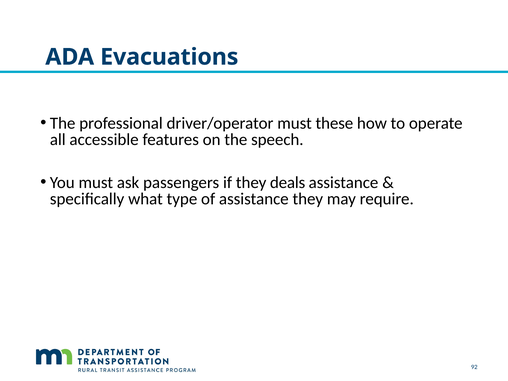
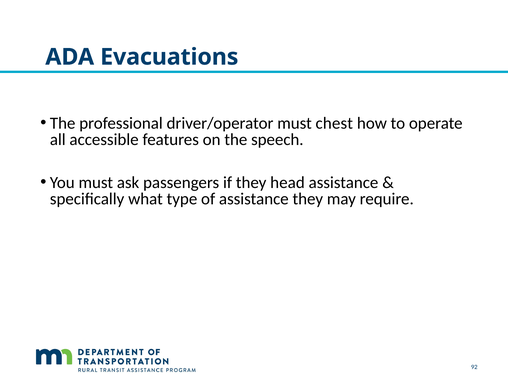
these: these -> chest
deals: deals -> head
